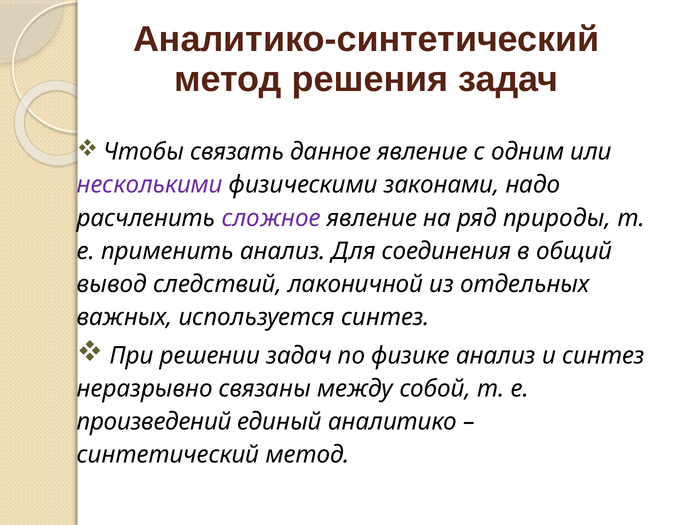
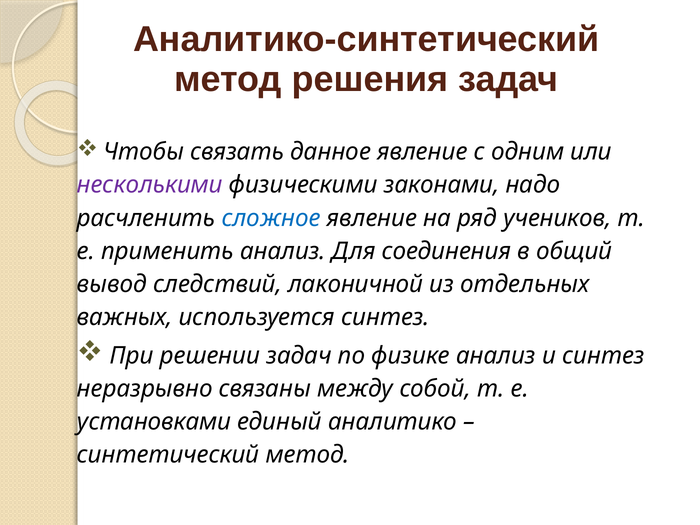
сложное colour: purple -> blue
природы: природы -> учеников
произведений: произведений -> установками
